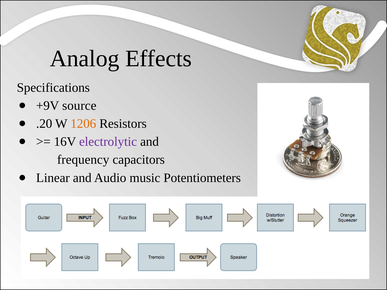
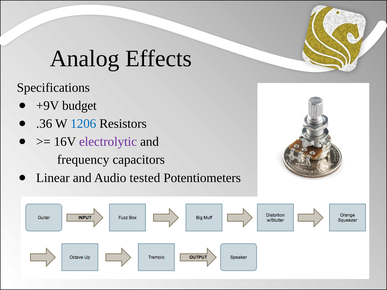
source: source -> budget
.20: .20 -> .36
1206 colour: orange -> blue
music: music -> tested
